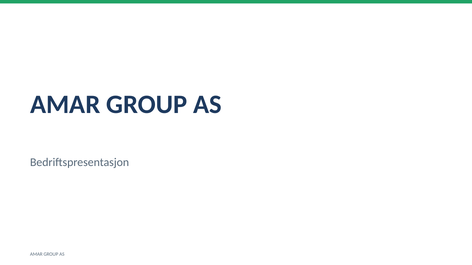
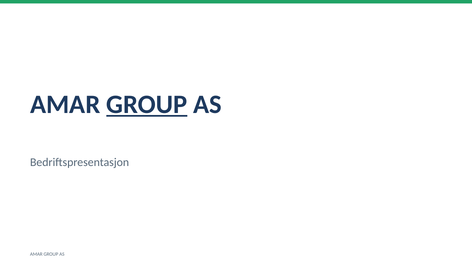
GROUP at (147, 105) underline: none -> present
